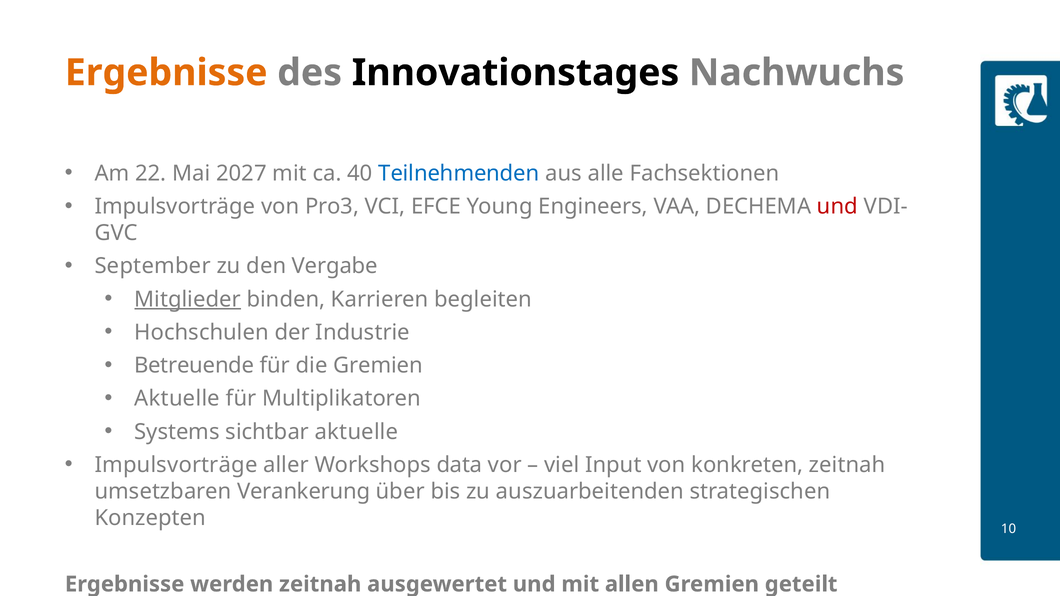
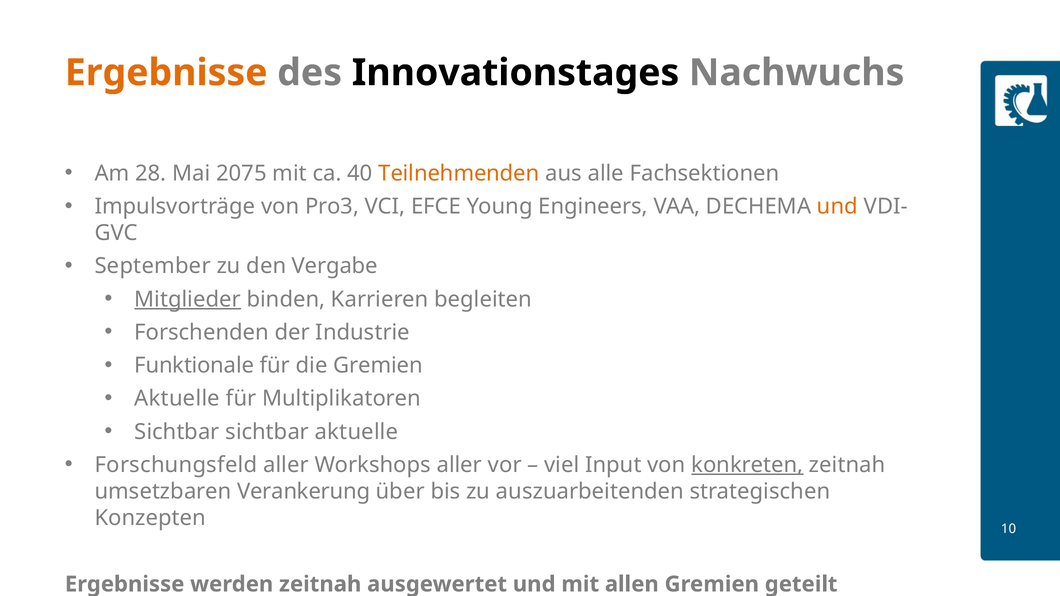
22: 22 -> 28
2027: 2027 -> 2075
Teilnehmenden colour: blue -> orange
und at (837, 207) colour: red -> orange
Hochschulen: Hochschulen -> Forschenden
Betreuende: Betreuende -> Funktionale
Systems at (177, 432): Systems -> Sichtbar
Impulsvorträge at (176, 465): Impulsvorträge -> Forschungsfeld
Workshops data: data -> aller
konkreten underline: none -> present
